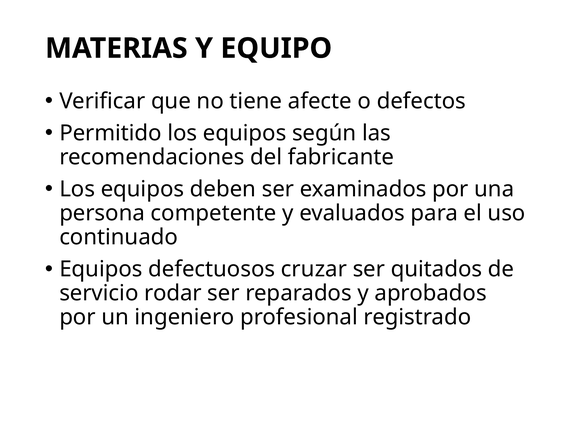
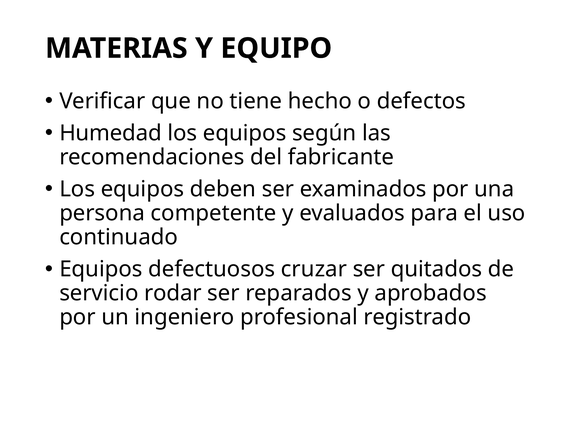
afecte: afecte -> hecho
Permitido: Permitido -> Humedad
